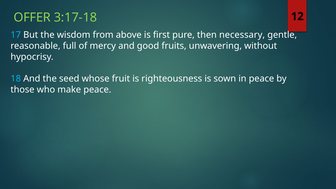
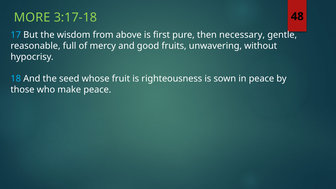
OFFER: OFFER -> MORE
12: 12 -> 48
